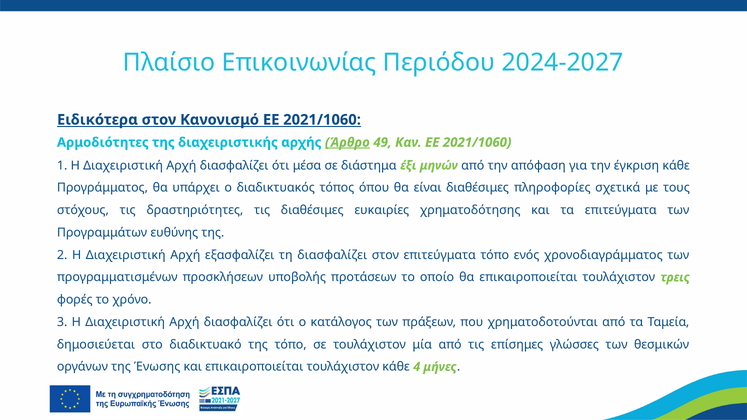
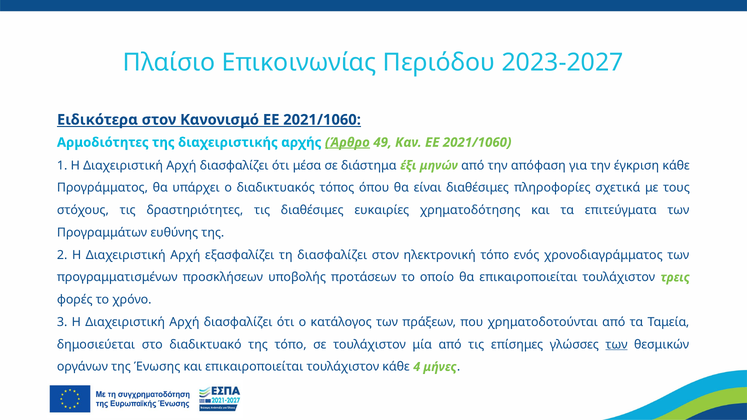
2024-2027: 2024-2027 -> 2023-2027
στον επιτεύγματα: επιτεύγματα -> ηλεκτρονική
των at (617, 345) underline: none -> present
